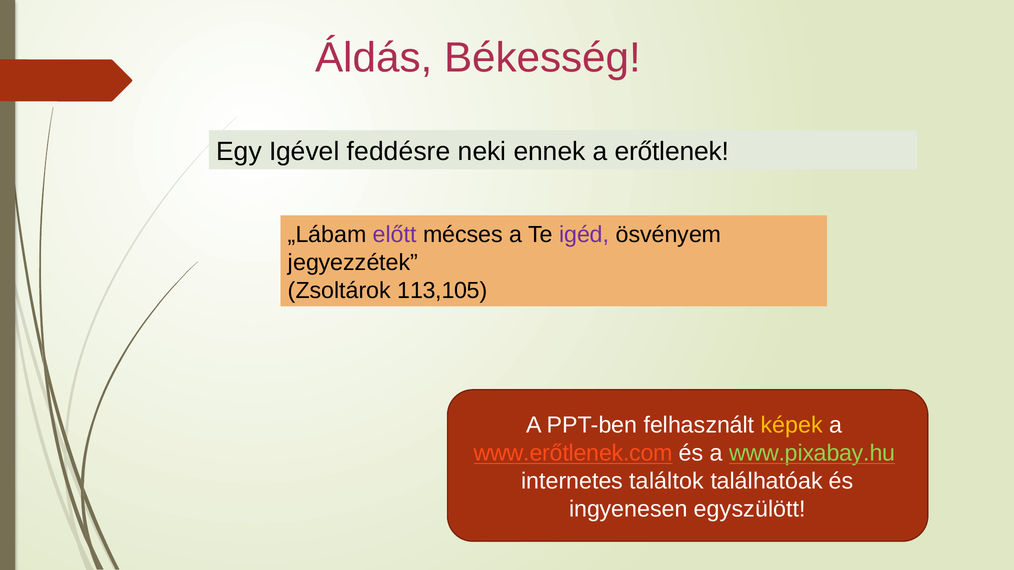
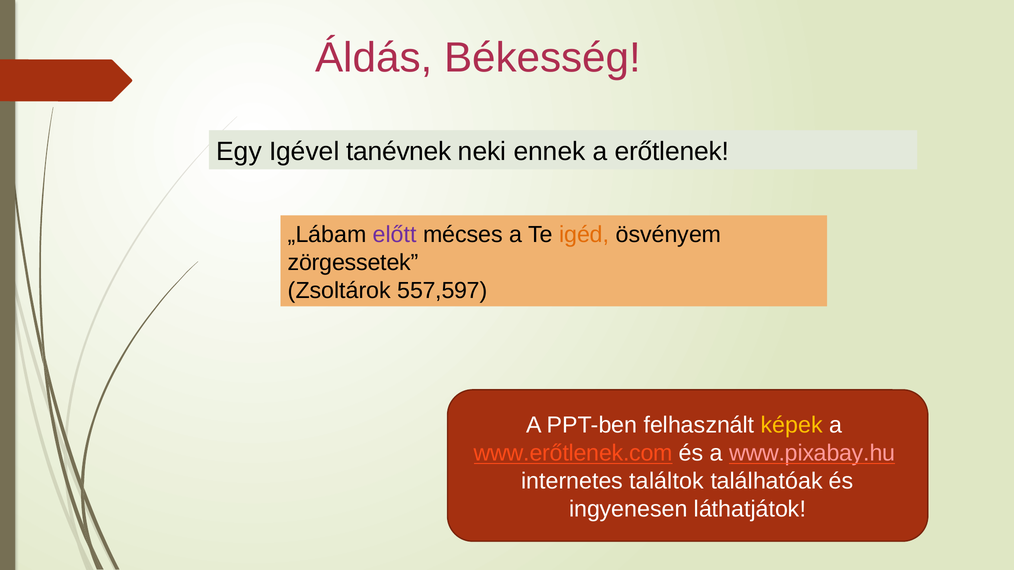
feddésre: feddésre -> tanévnek
igéd colour: purple -> orange
jegyezzétek: jegyezzétek -> zörgessetek
113,105: 113,105 -> 557,597
www.pixabay.hu colour: light green -> pink
egyszülött: egyszülött -> láthatjátok
